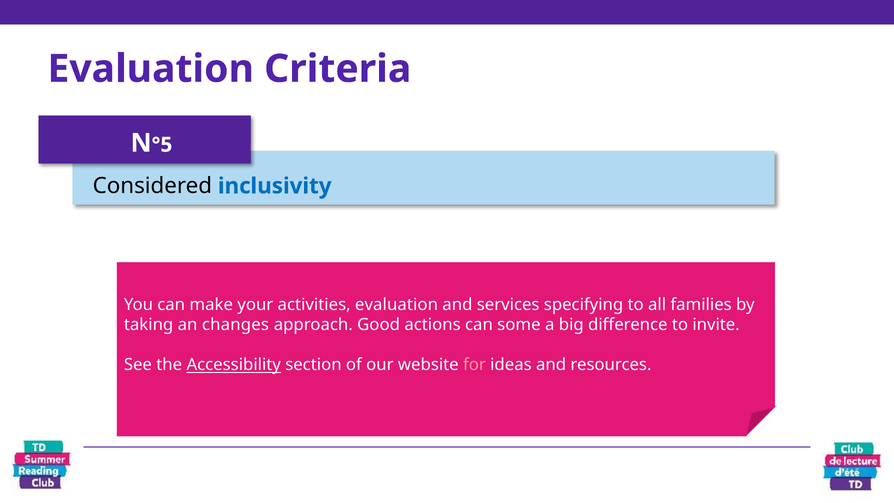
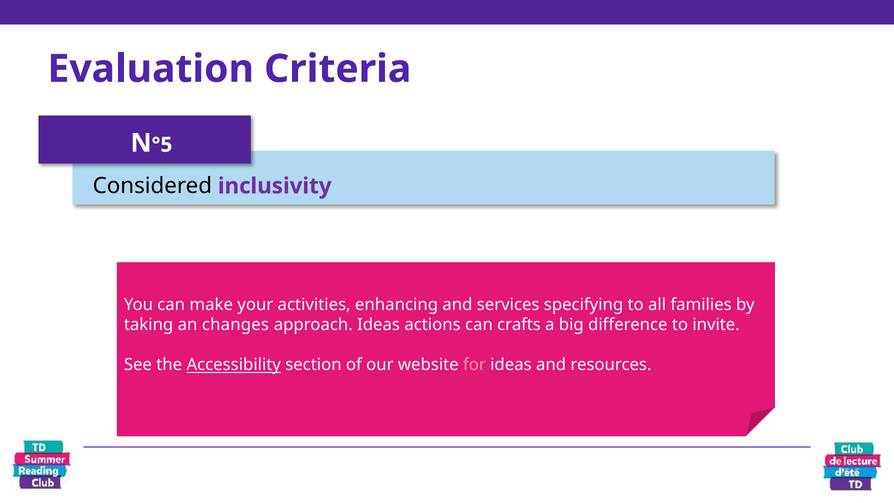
inclusivity colour: blue -> purple
activities evaluation: evaluation -> enhancing
approach Good: Good -> Ideas
some: some -> crafts
